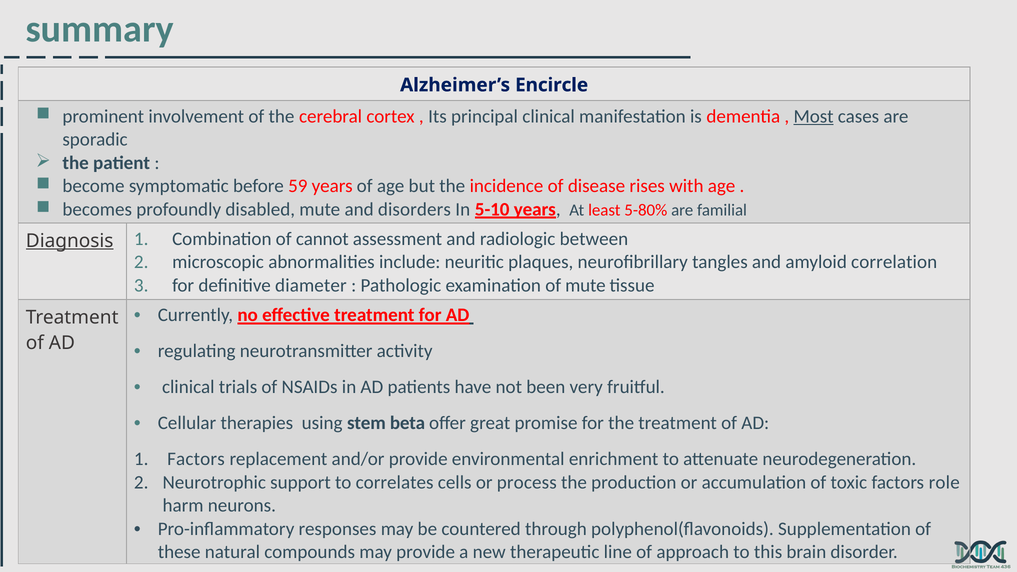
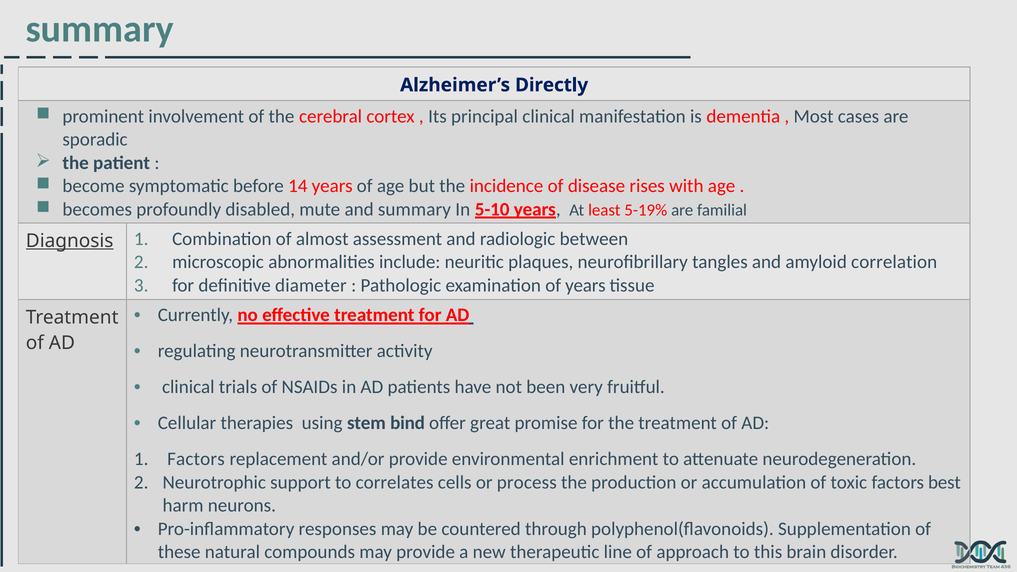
Encircle: Encircle -> Directly
Most underline: present -> none
59: 59 -> 14
and disorders: disorders -> summary
5-80%: 5-80% -> 5-19%
cannot: cannot -> almost
of mute: mute -> years
beta: beta -> bind
role: role -> best
